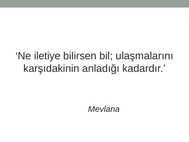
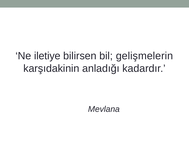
ulaşmalarını: ulaşmalarını -> gelişmelerin
